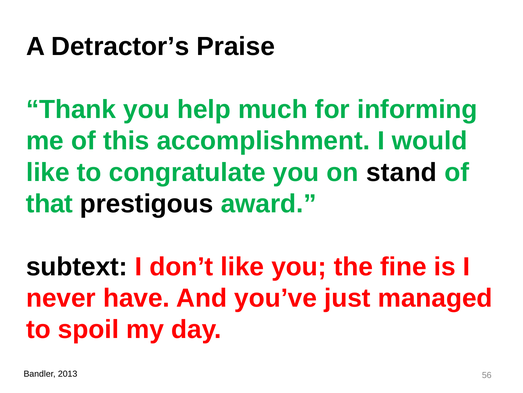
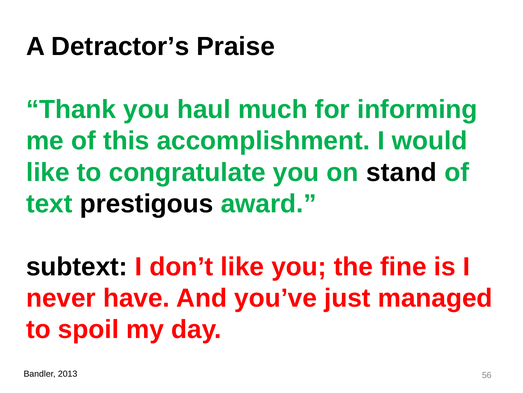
help: help -> haul
that: that -> text
